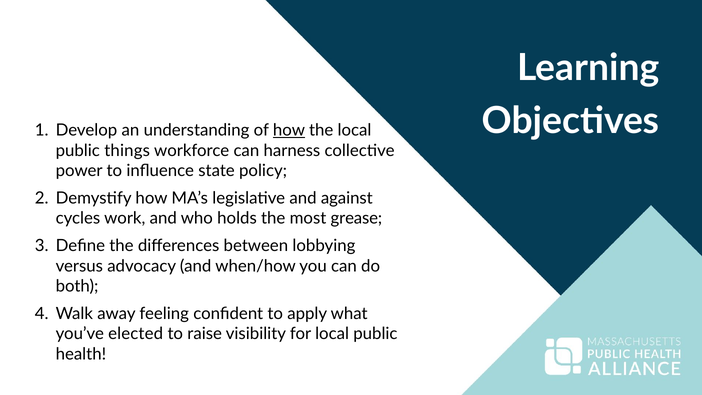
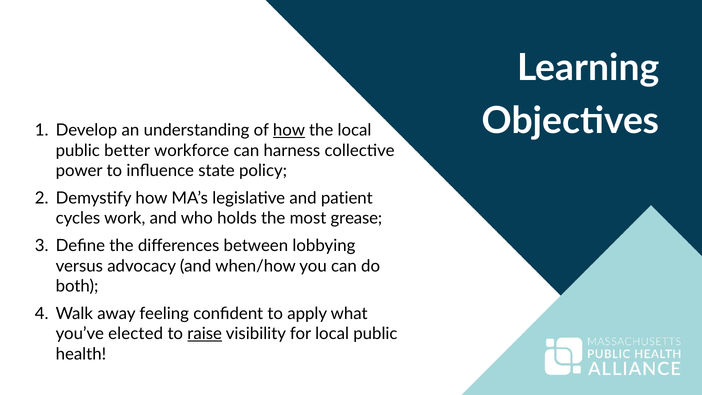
things: things -> better
against: against -> patient
raise underline: none -> present
